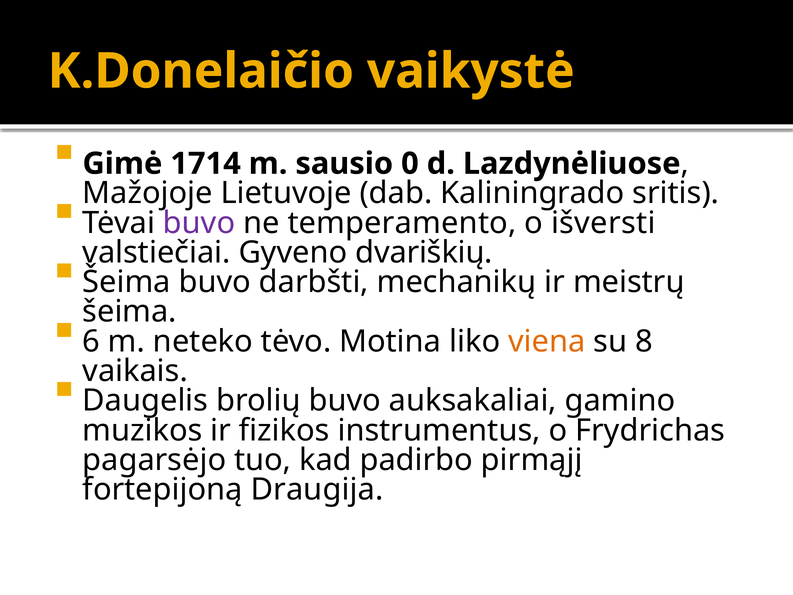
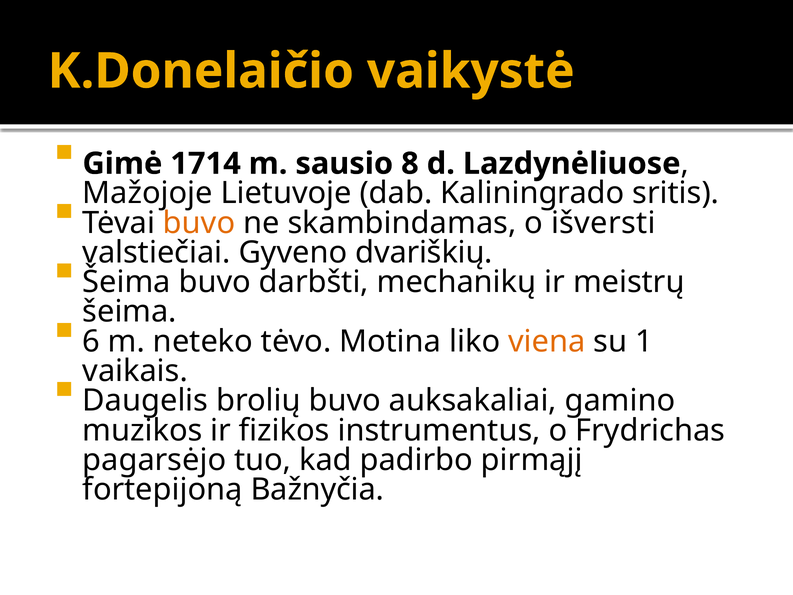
0: 0 -> 8
buvo at (199, 223) colour: purple -> orange
temperamento: temperamento -> skambindamas
8: 8 -> 1
Draugija: Draugija -> Bažnyčia
